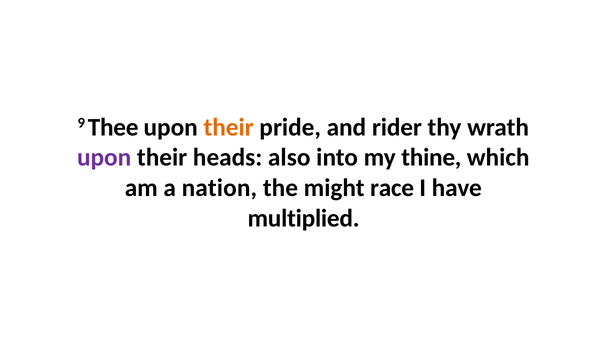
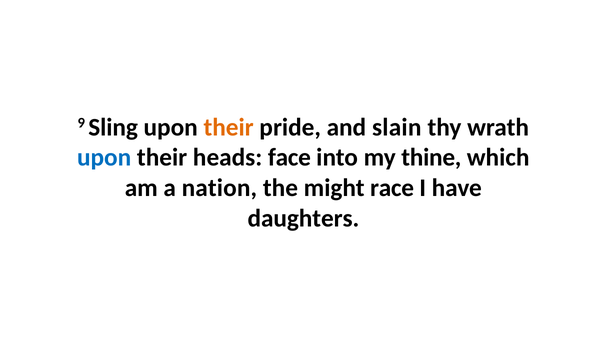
Thee: Thee -> Sling
rider: rider -> slain
upon at (104, 157) colour: purple -> blue
also: also -> face
multiplied: multiplied -> daughters
